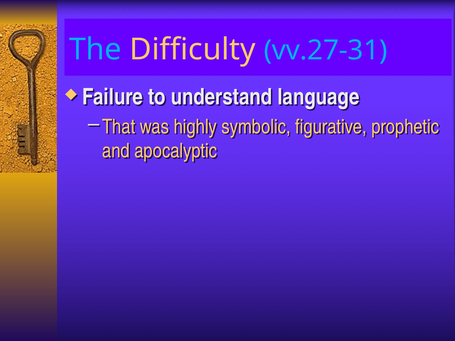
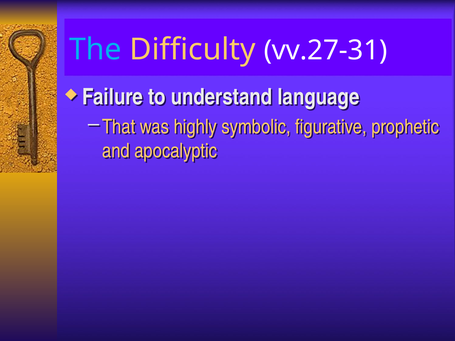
vv.27-31 colour: light blue -> white
